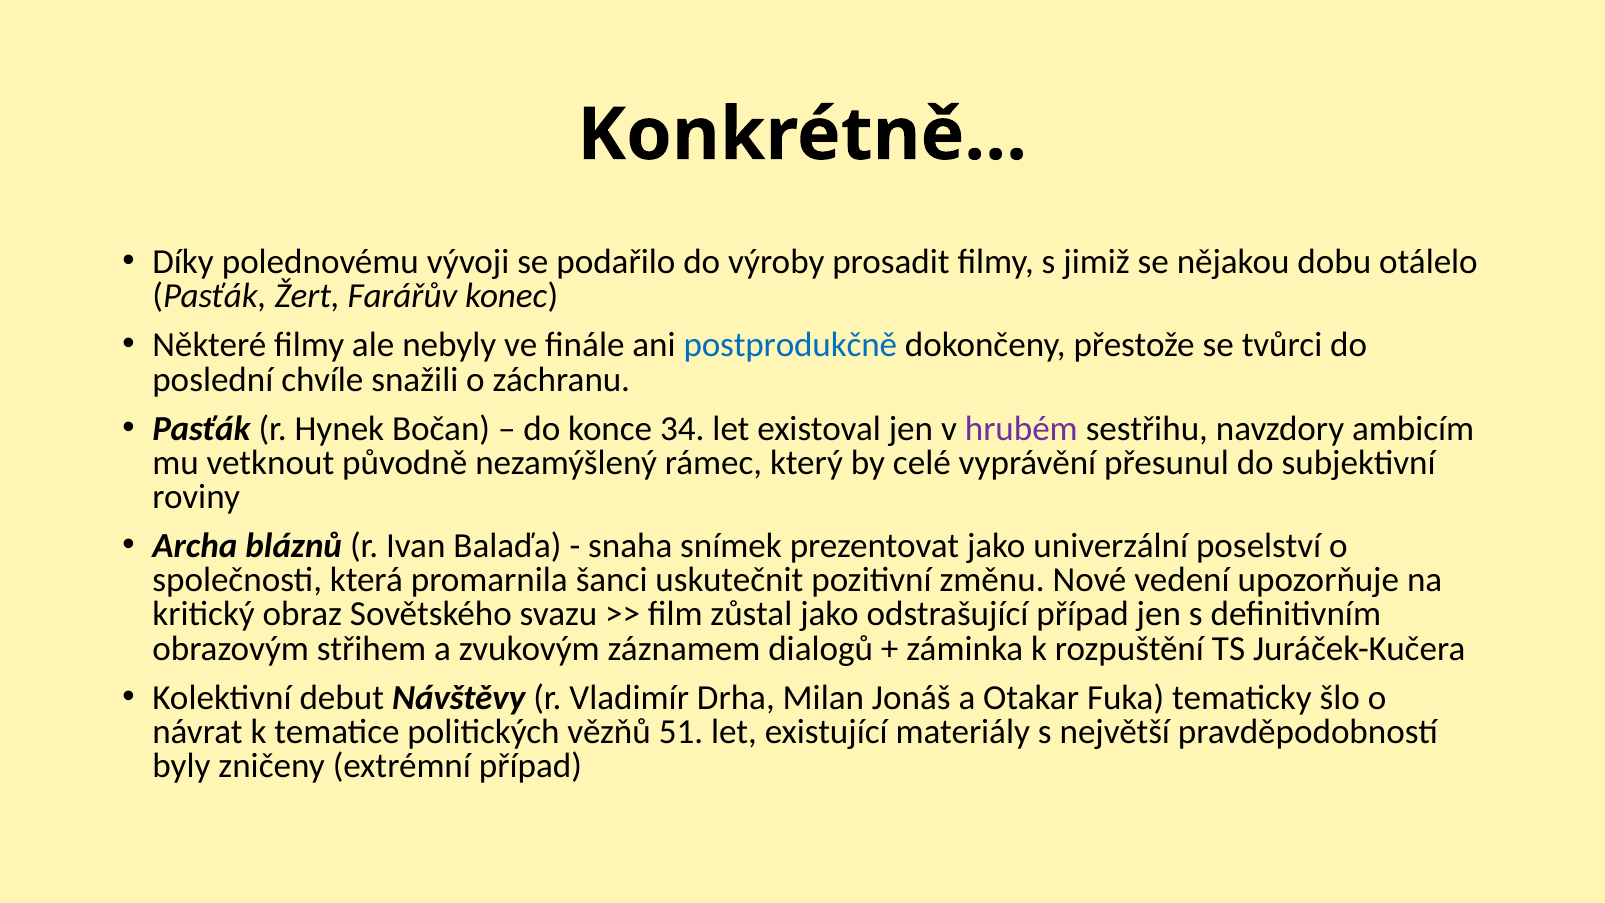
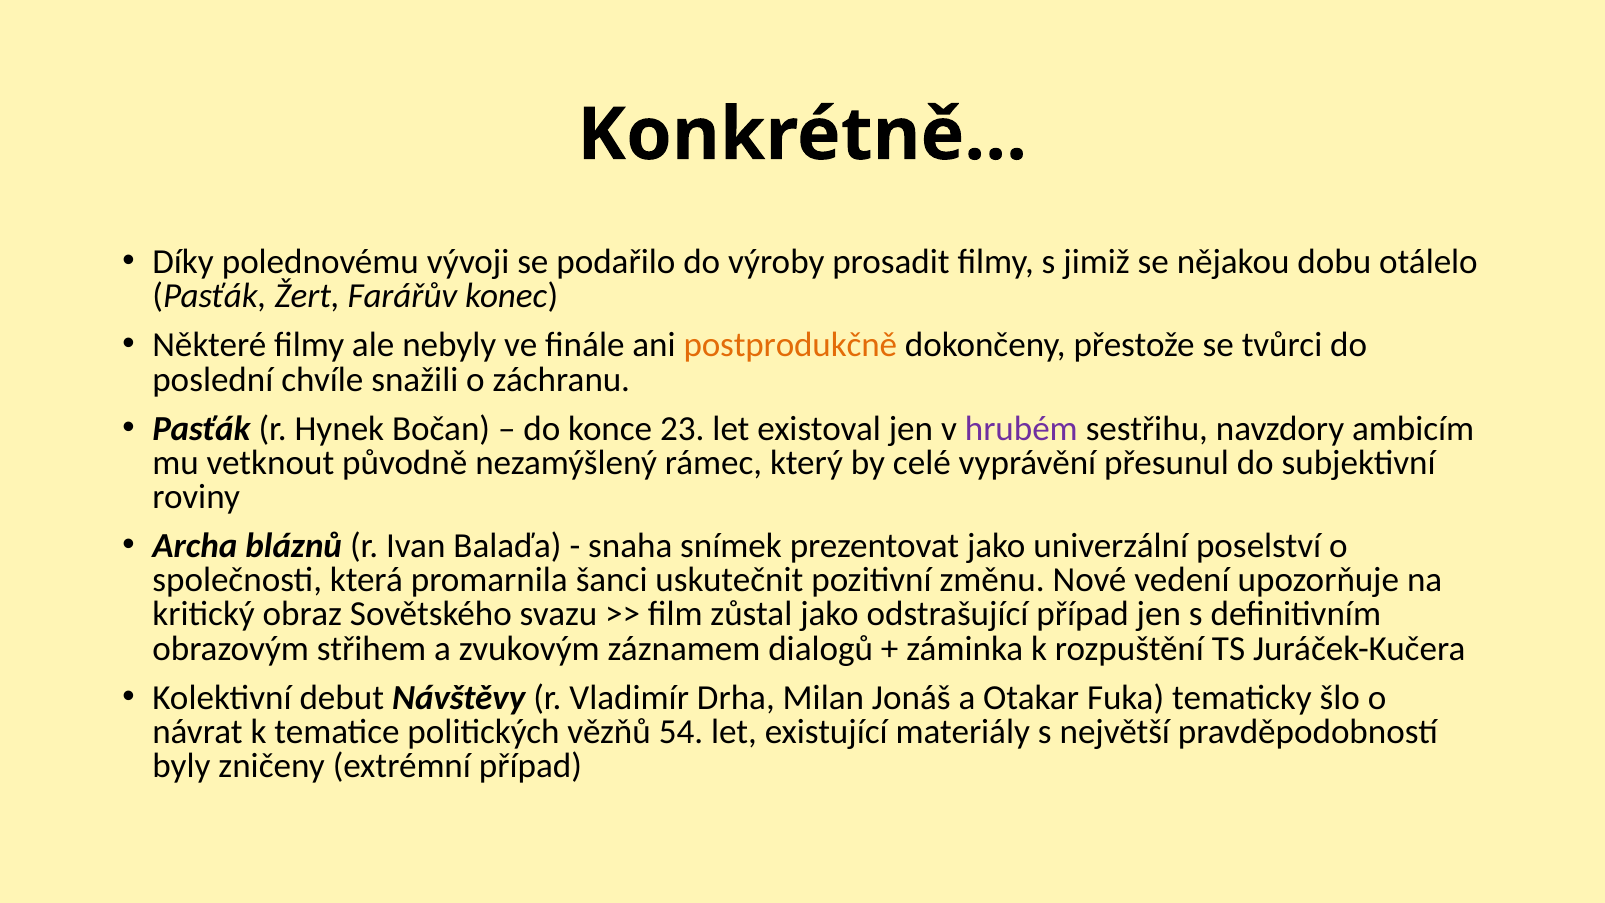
postprodukčně colour: blue -> orange
34: 34 -> 23
51: 51 -> 54
